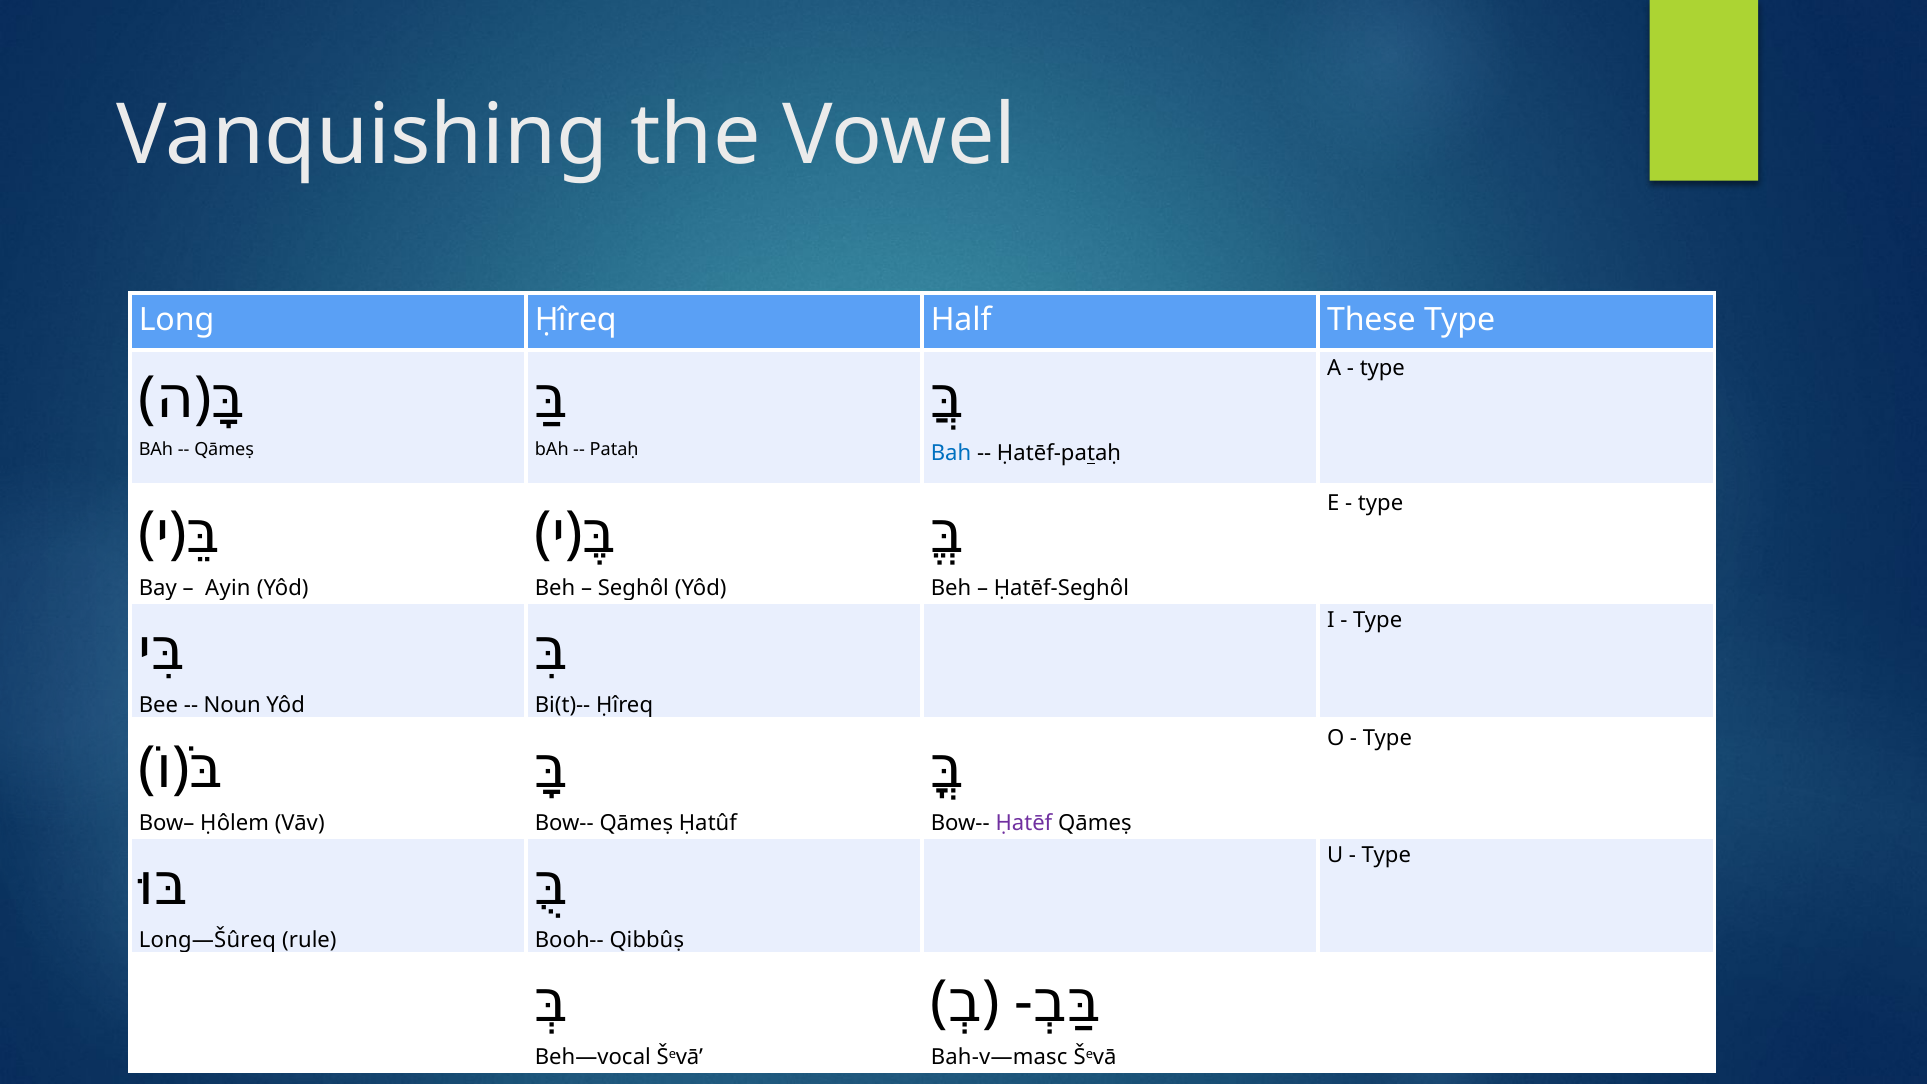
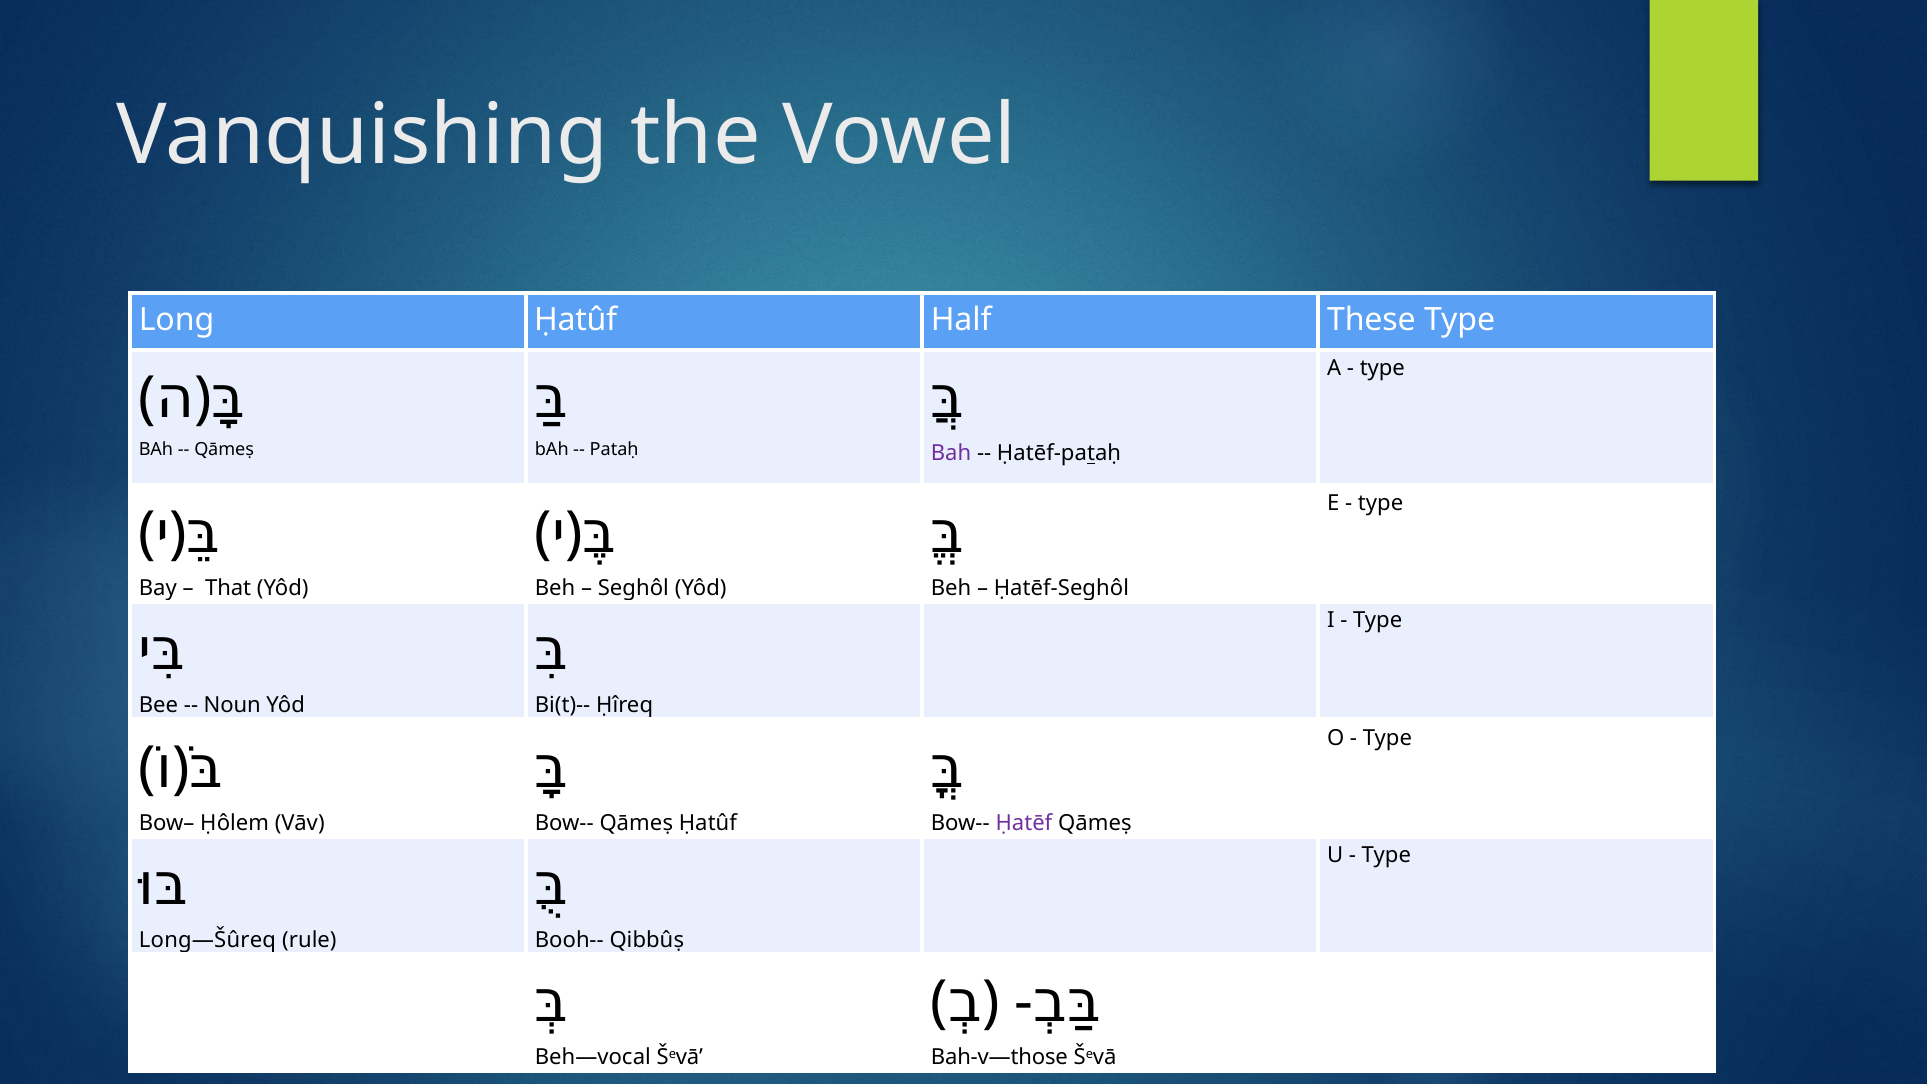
Long Ḥîreq: Ḥîreq -> Ḥatûf
Bah at (951, 453) colour: blue -> purple
Ayin: Ayin -> That
Bah-v—masc: Bah-v—masc -> Bah-v—those
